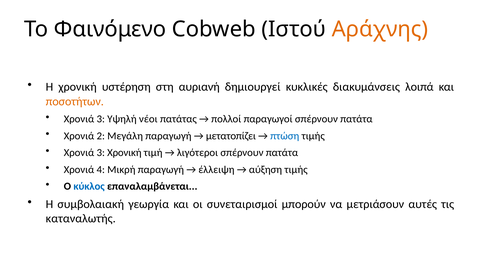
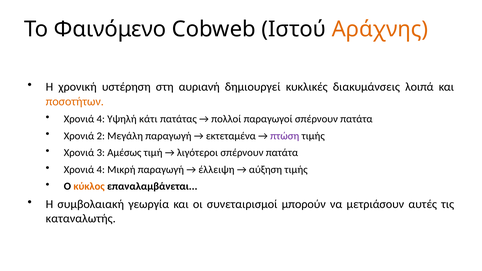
3 at (101, 119): 3 -> 4
νέοι: νέοι -> κάτι
μετατοπίζει: μετατοπίζει -> εκτεταμένα
πτώση colour: blue -> purple
3 Χρονική: Χρονική -> Αμέσως
κύκλος colour: blue -> orange
